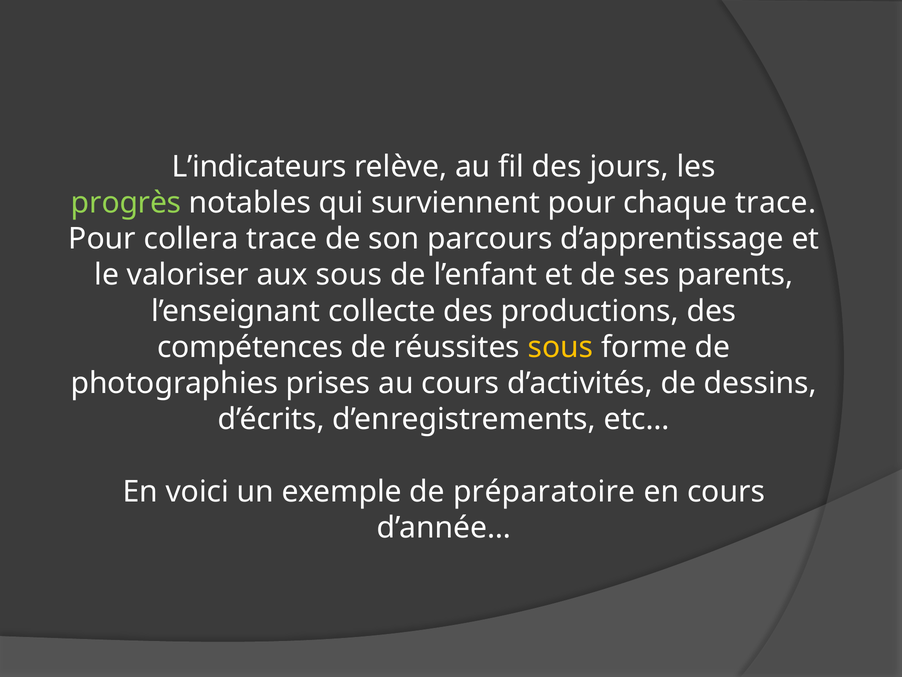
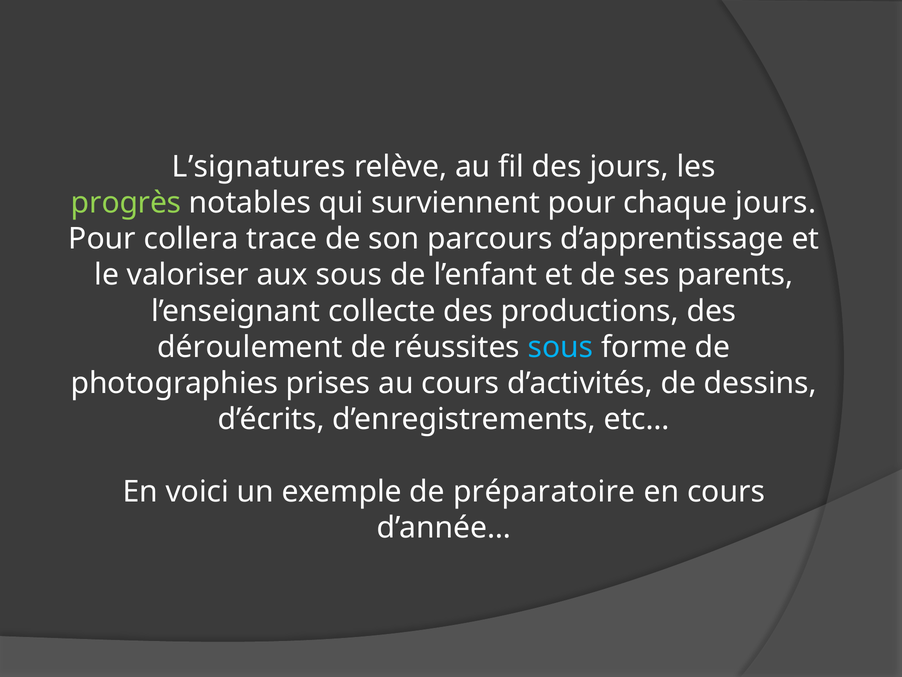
L’indicateurs: L’indicateurs -> L’signatures
chaque trace: trace -> jours
compétences: compétences -> déroulement
sous at (560, 347) colour: yellow -> light blue
